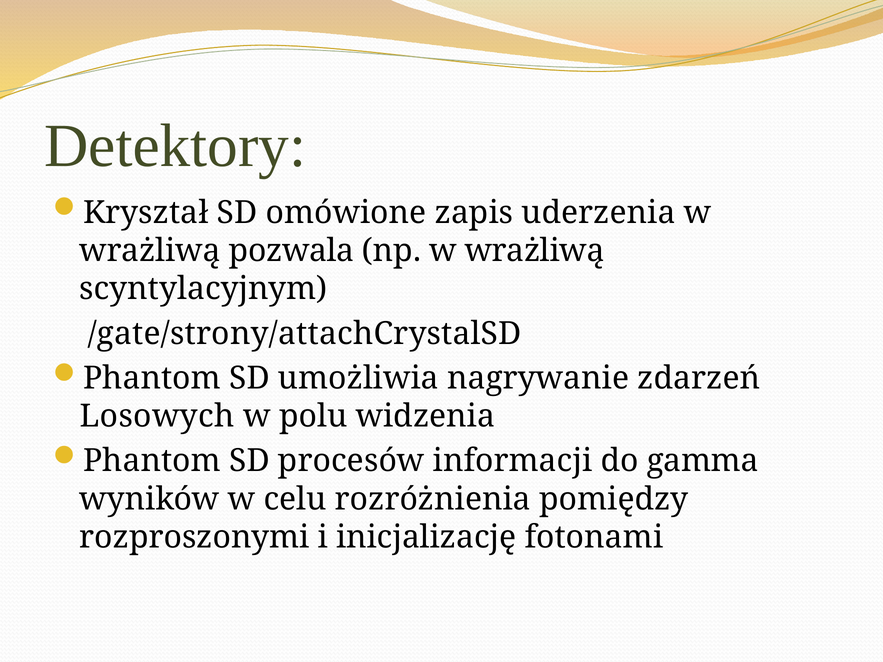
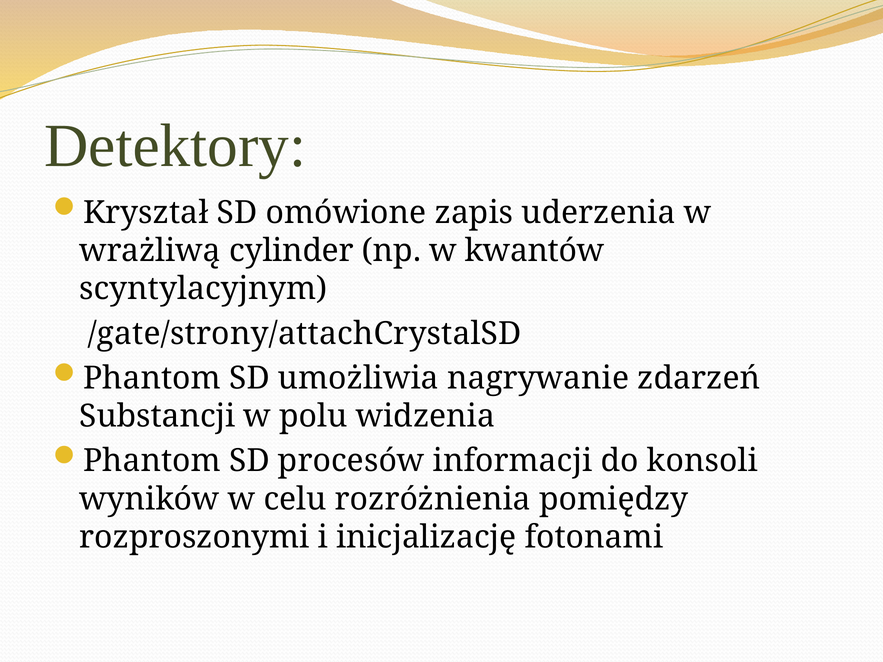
pozwala: pozwala -> cylinder
np w wrażliwą: wrażliwą -> kwantów
Losowych: Losowych -> Substancji
gamma: gamma -> konsoli
